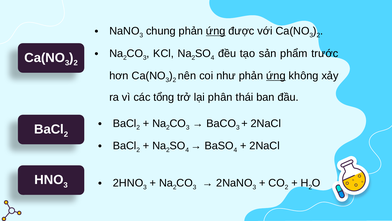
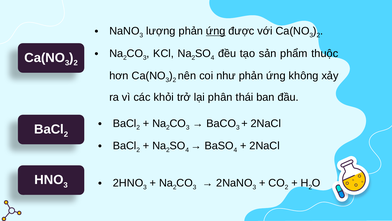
chung: chung -> lượng
trước: trước -> thuộc
ứng at (276, 76) underline: present -> none
tổng: tổng -> khỏi
